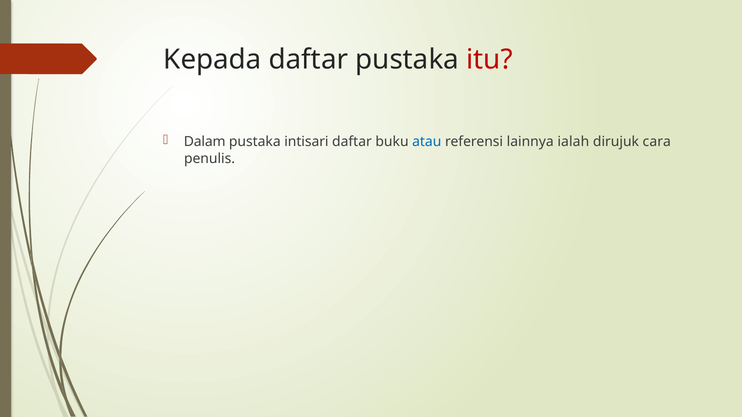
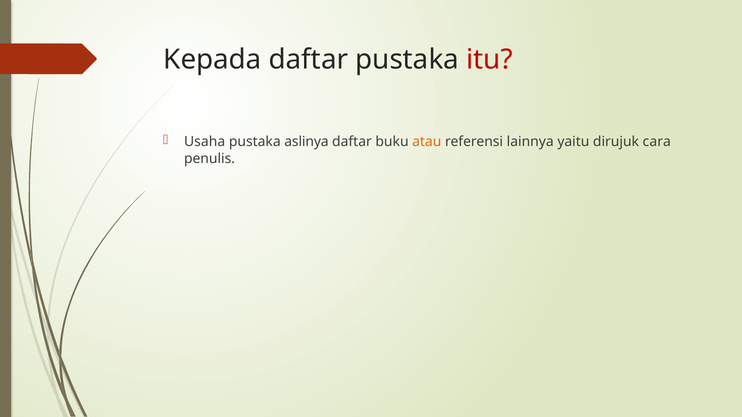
Dalam: Dalam -> Usaha
intisari: intisari -> aslinya
atau colour: blue -> orange
ialah: ialah -> yaitu
